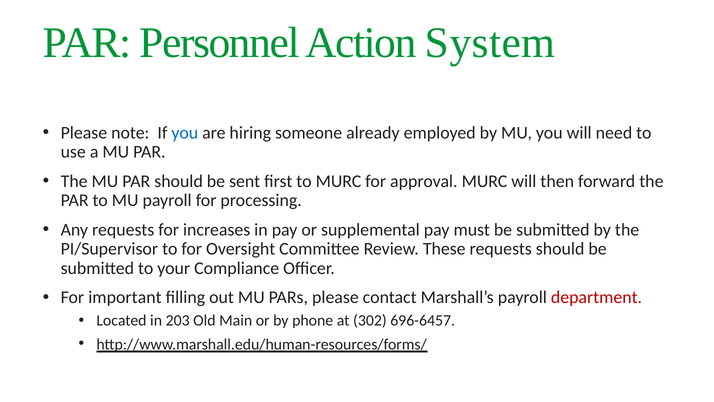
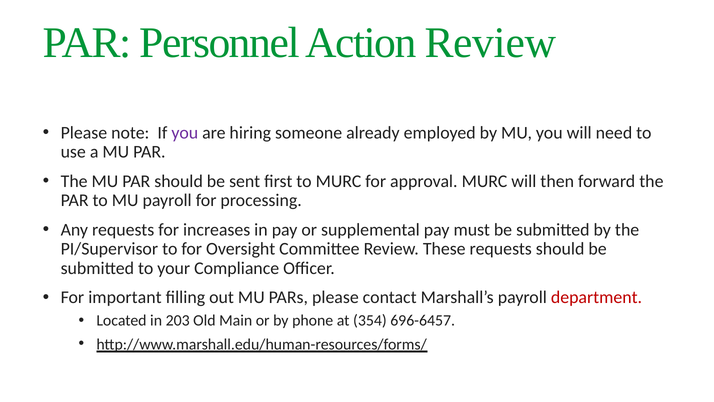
Action System: System -> Review
you at (185, 133) colour: blue -> purple
302: 302 -> 354
